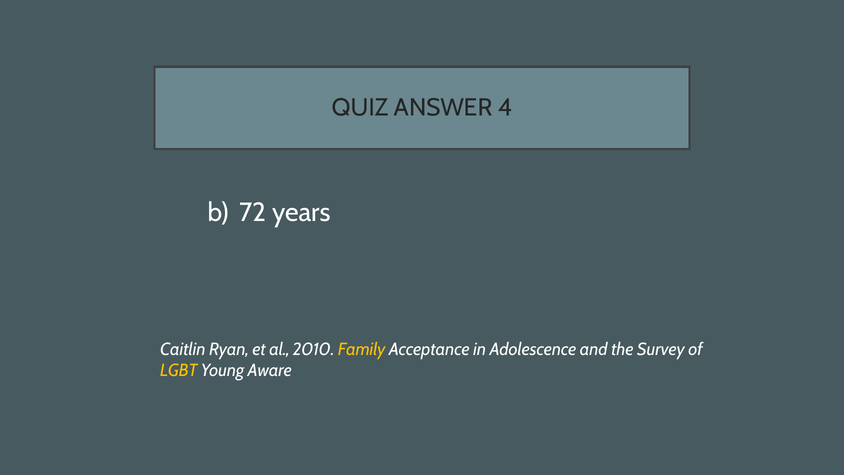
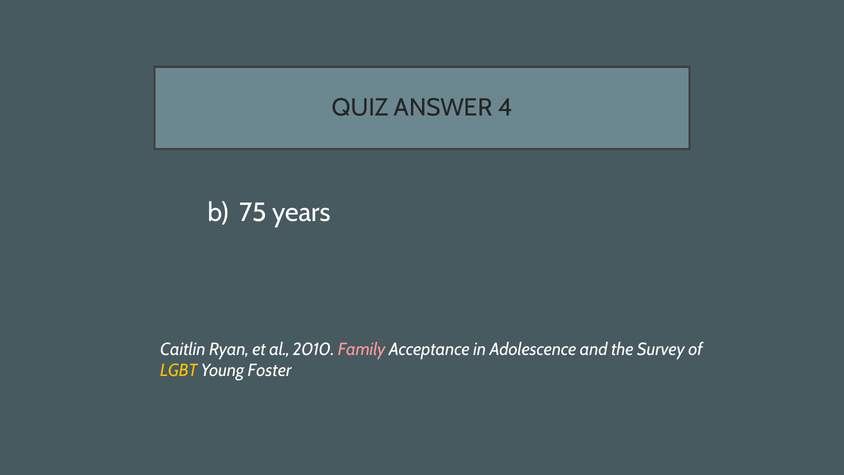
72: 72 -> 75
Family colour: yellow -> pink
Aware: Aware -> Foster
